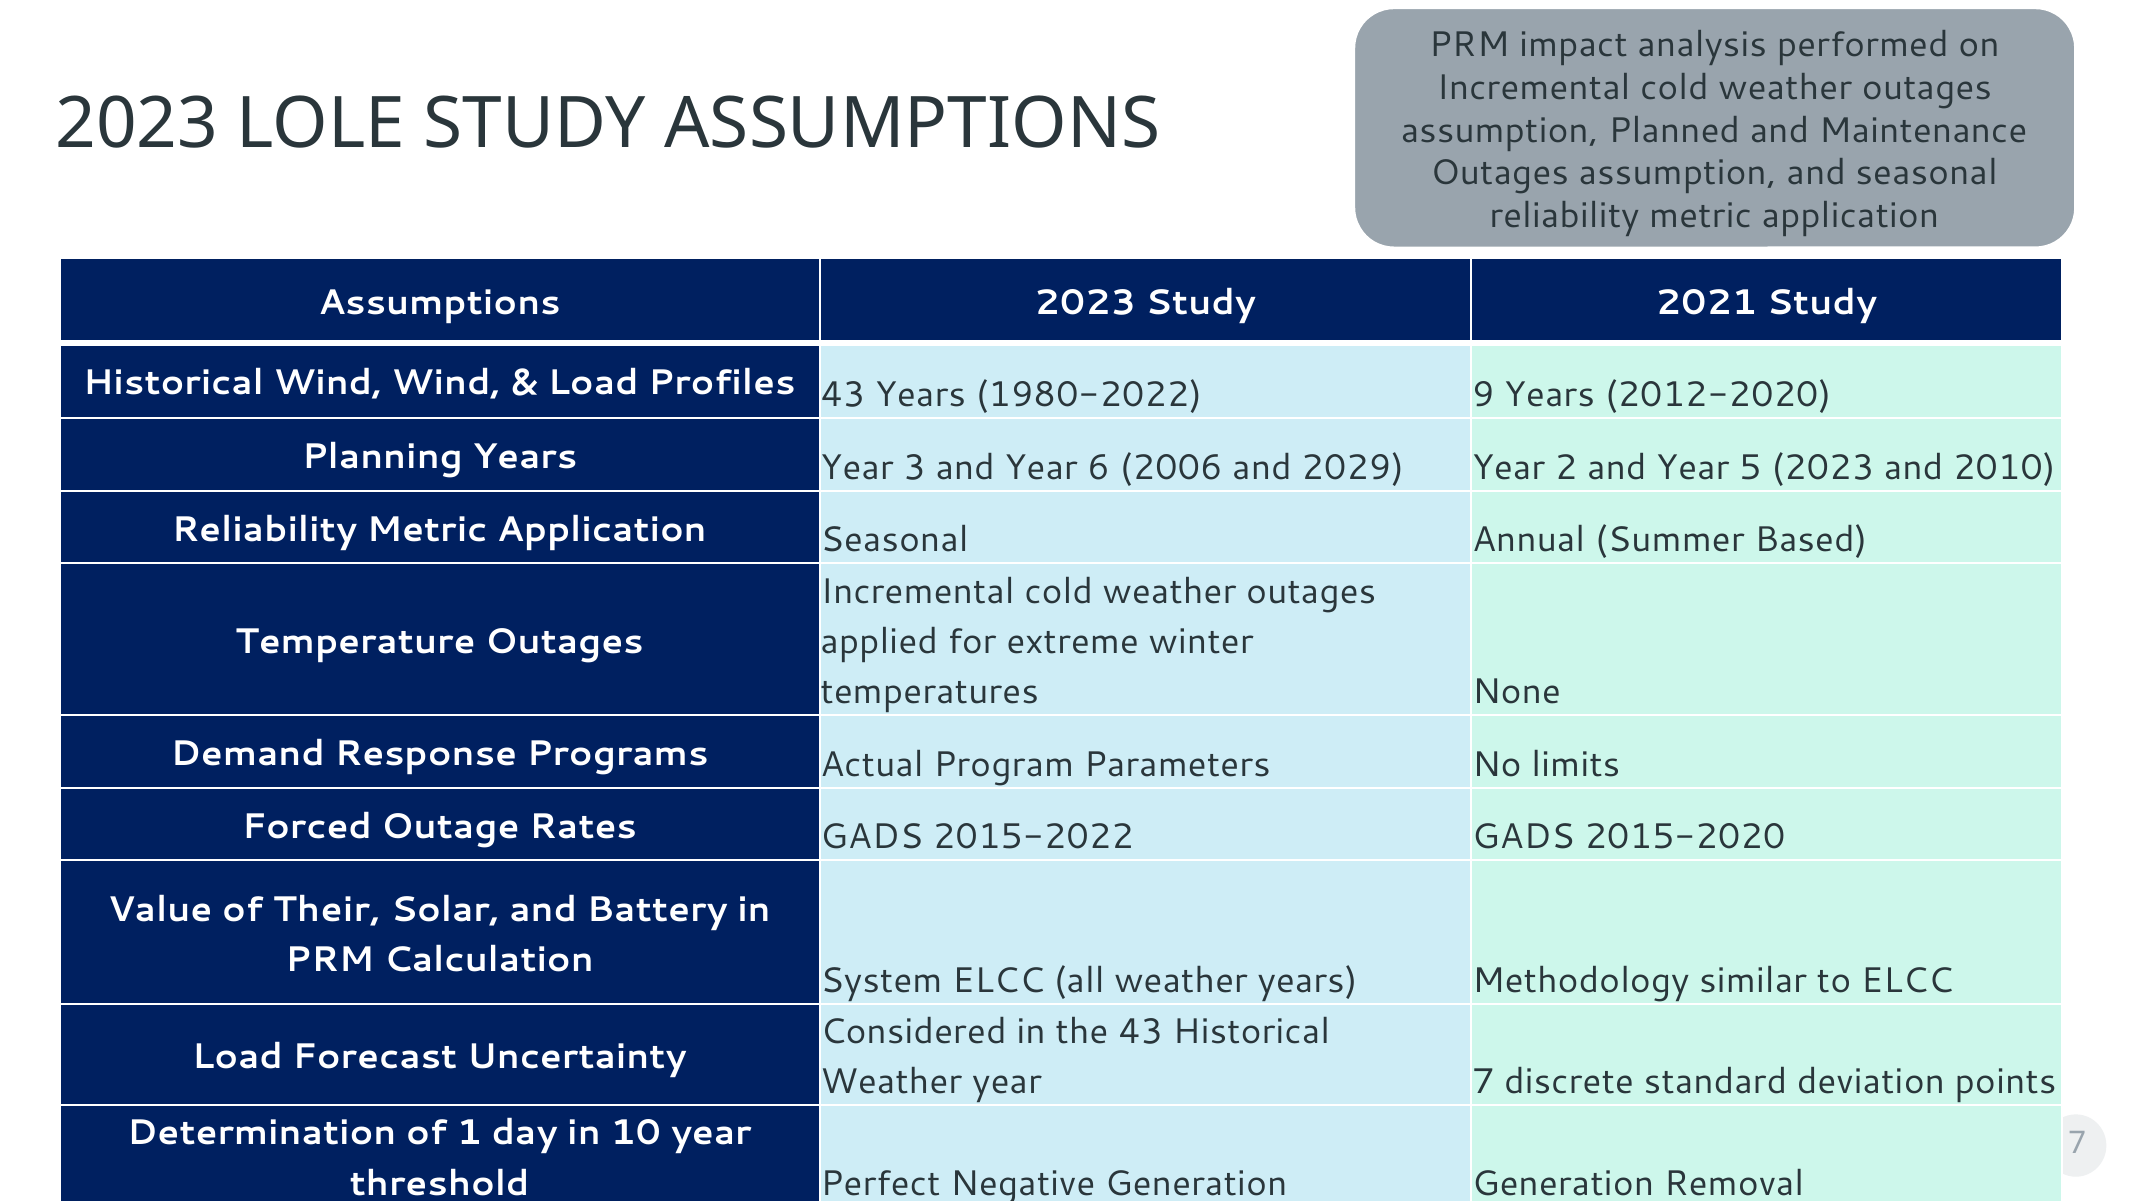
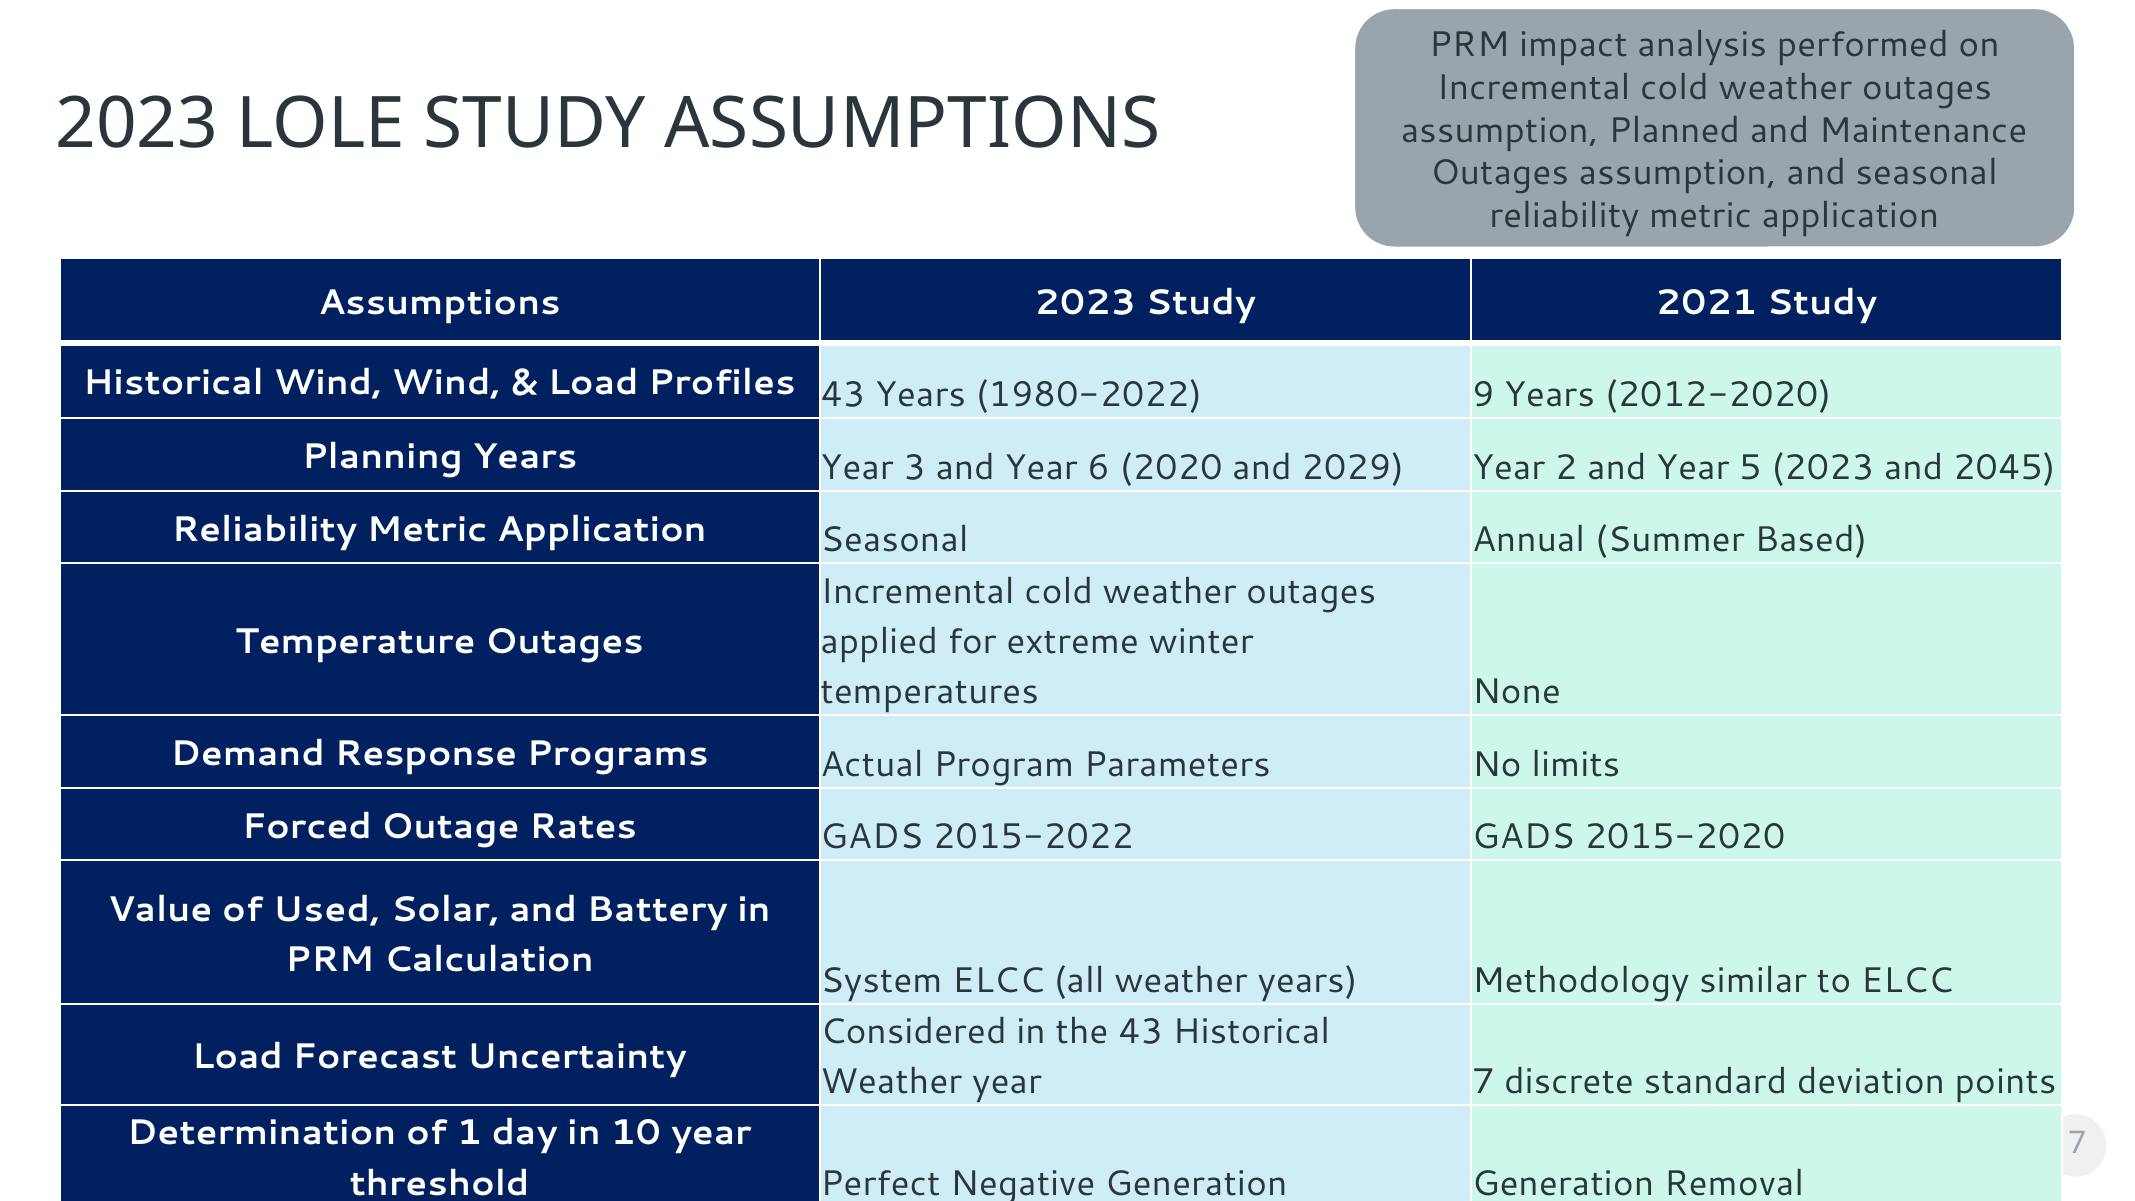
2006: 2006 -> 2020
2010: 2010 -> 2045
Their: Their -> Used
